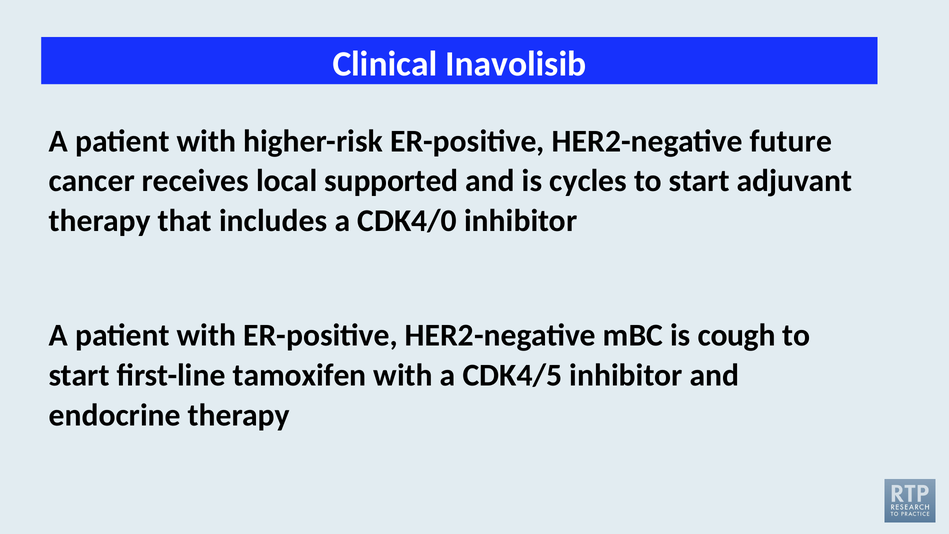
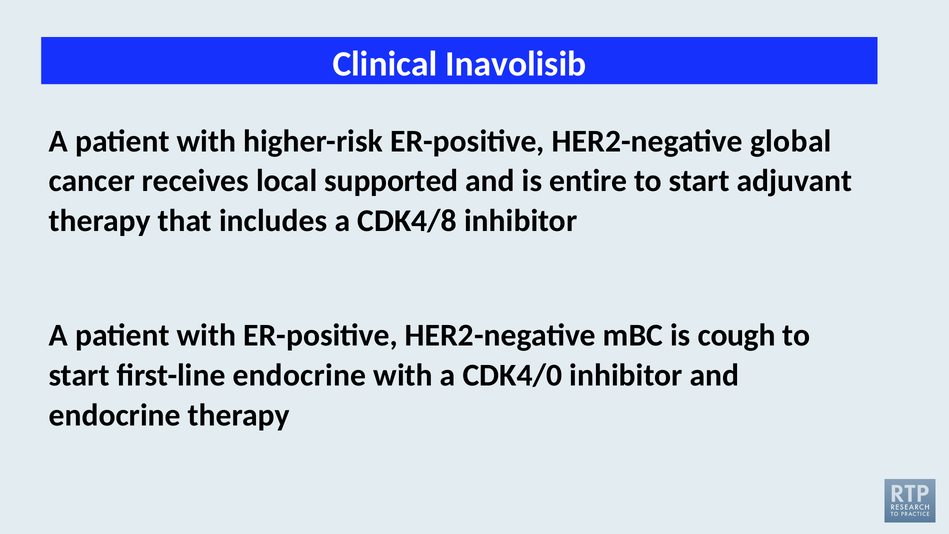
future: future -> global
cycles: cycles -> entire
CDK4/0: CDK4/0 -> CDK4/8
first-line tamoxifen: tamoxifen -> endocrine
CDK4/5: CDK4/5 -> CDK4/0
